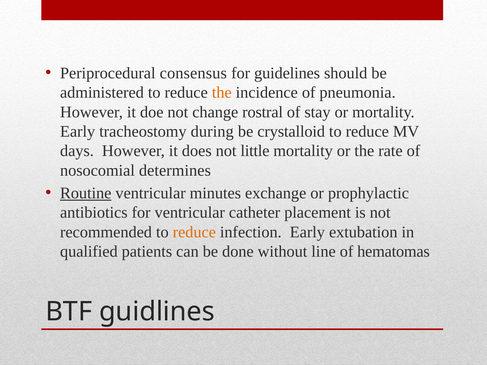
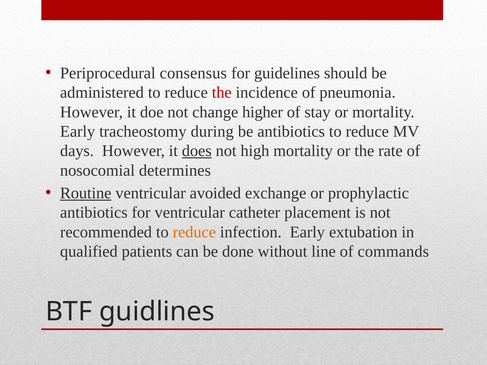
the at (222, 93) colour: orange -> red
rostral: rostral -> higher
be crystalloid: crystalloid -> antibiotics
does underline: none -> present
little: little -> high
minutes: minutes -> avoided
hematomas: hematomas -> commands
